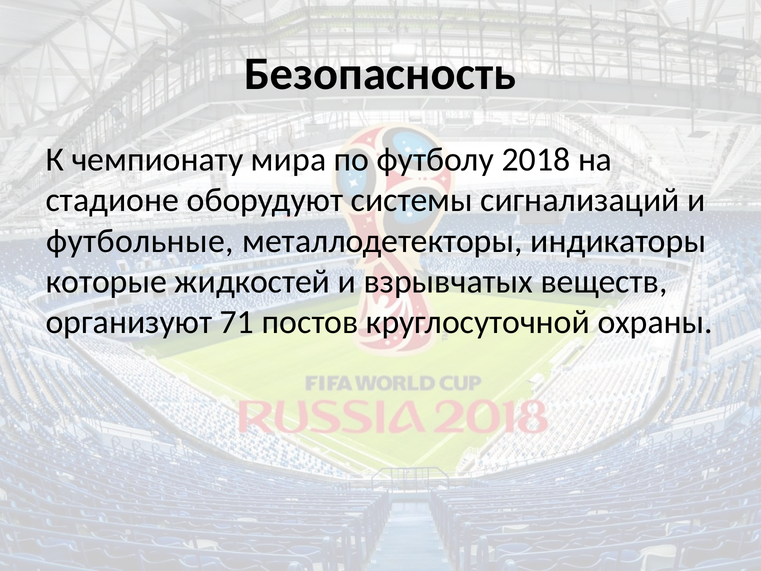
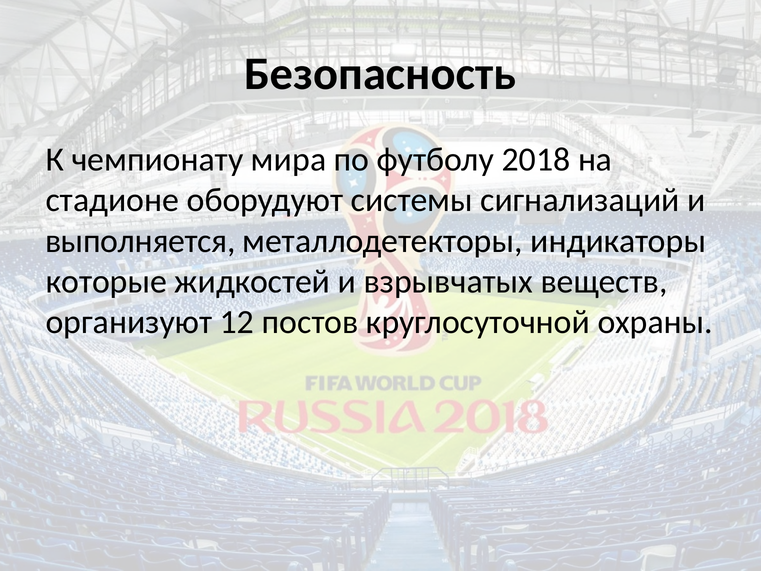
футбольные: футбольные -> выполняется
71: 71 -> 12
